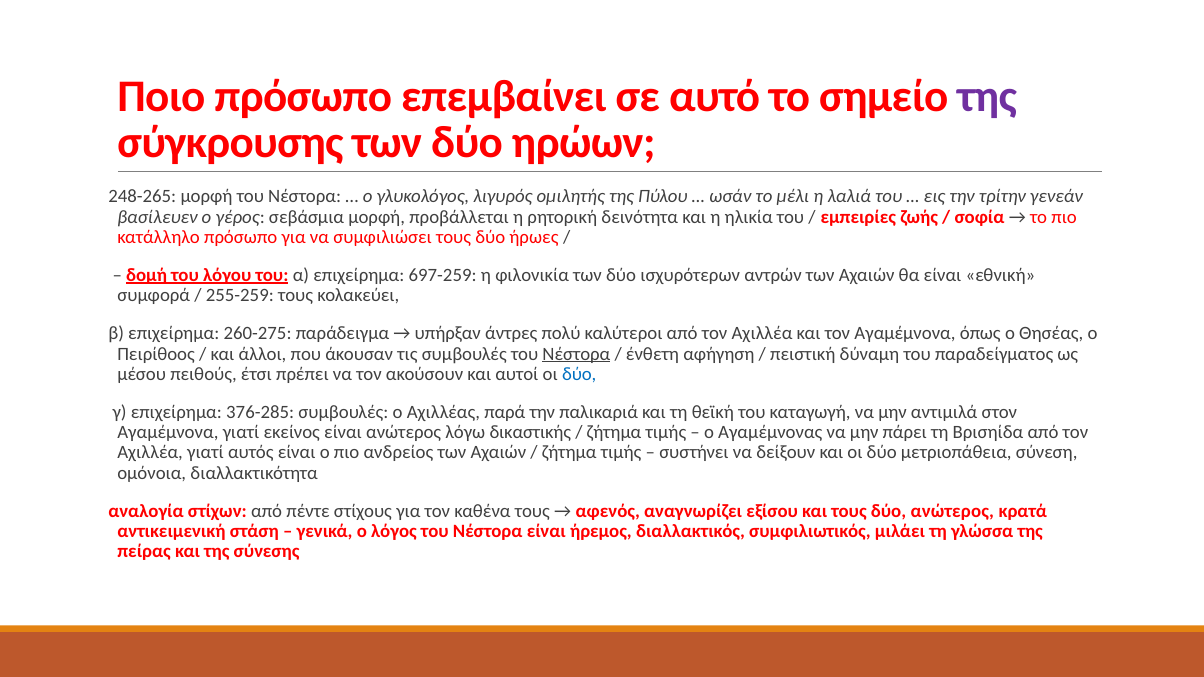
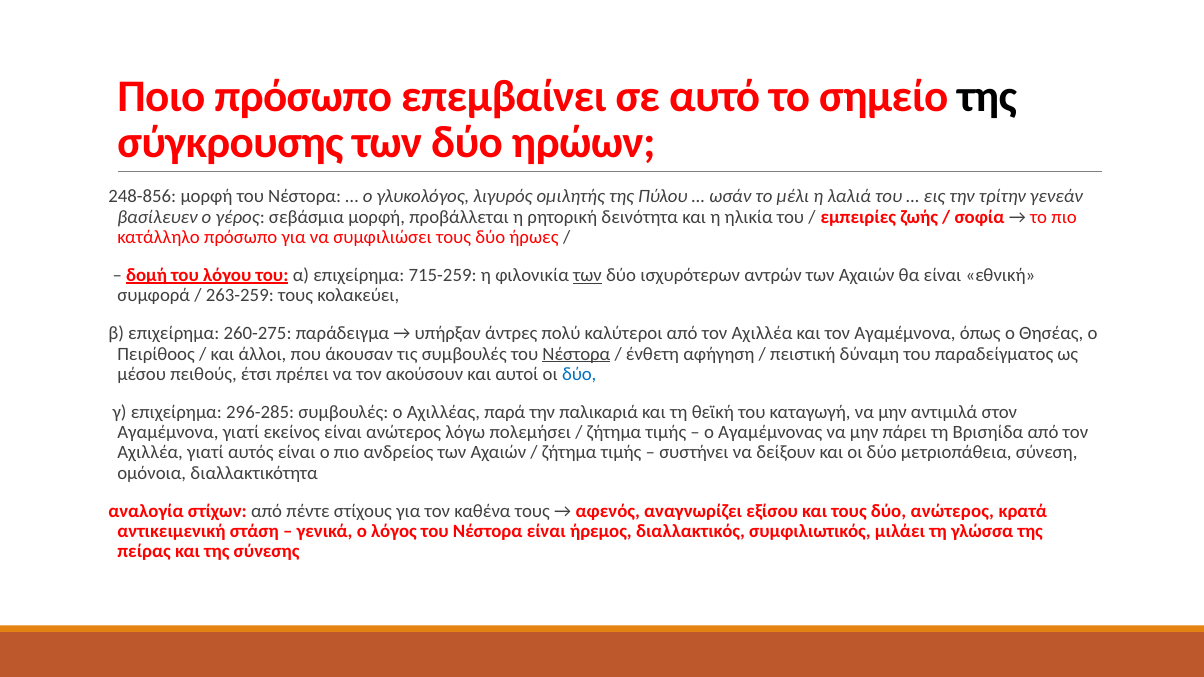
της at (987, 97) colour: purple -> black
248-265: 248-265 -> 248-856
697-259: 697-259 -> 715-259
των at (588, 275) underline: none -> present
255-259: 255-259 -> 263-259
376-285: 376-285 -> 296-285
δικαστικής: δικαστικής -> πολεμήσει
